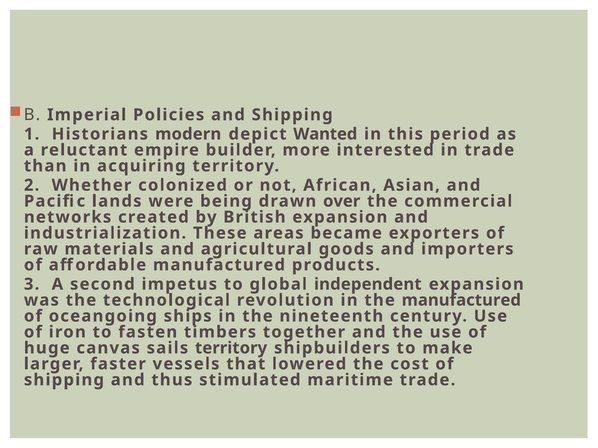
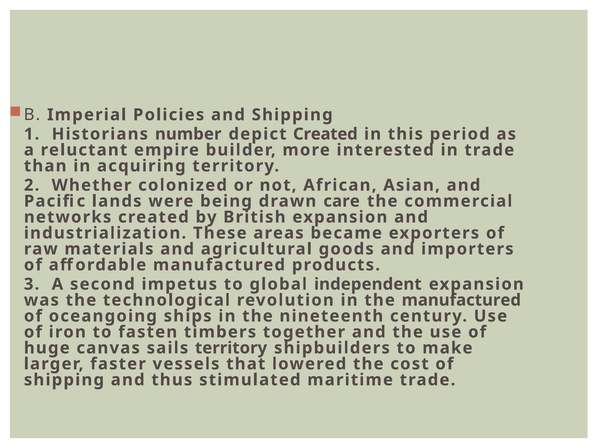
modern: modern -> number
depict Wanted: Wanted -> Created
over: over -> care
